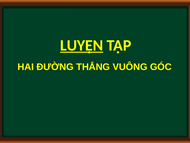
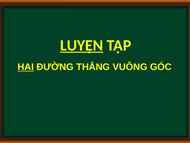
HAI underline: none -> present
